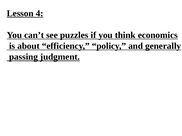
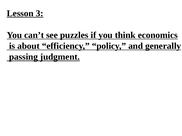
4: 4 -> 3
